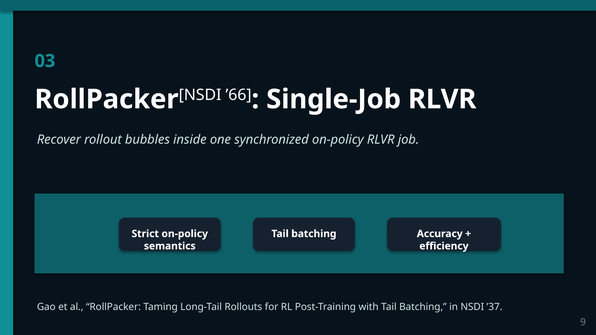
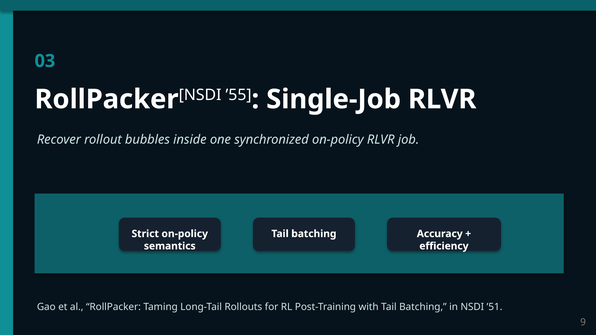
’66: ’66 -> ’55
’37: ’37 -> ’51
